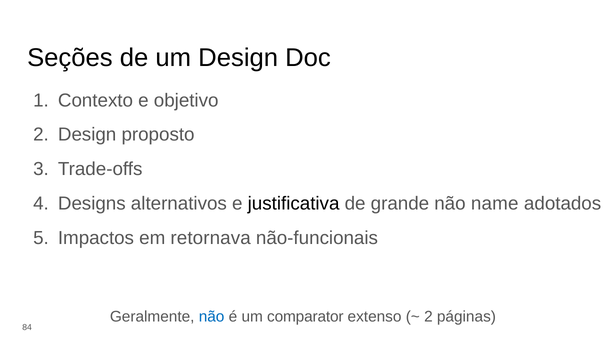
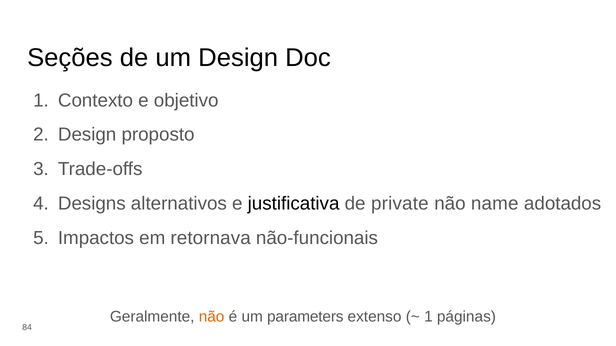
grande: grande -> private
não at (212, 317) colour: blue -> orange
comparator: comparator -> parameters
2 at (428, 317): 2 -> 1
